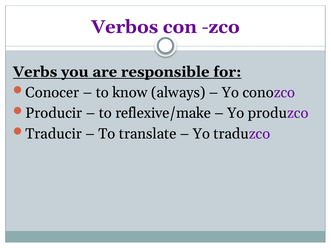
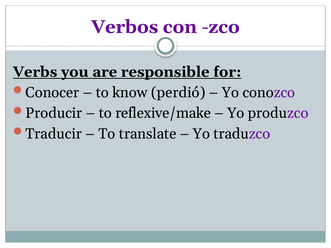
always: always -> perdió
